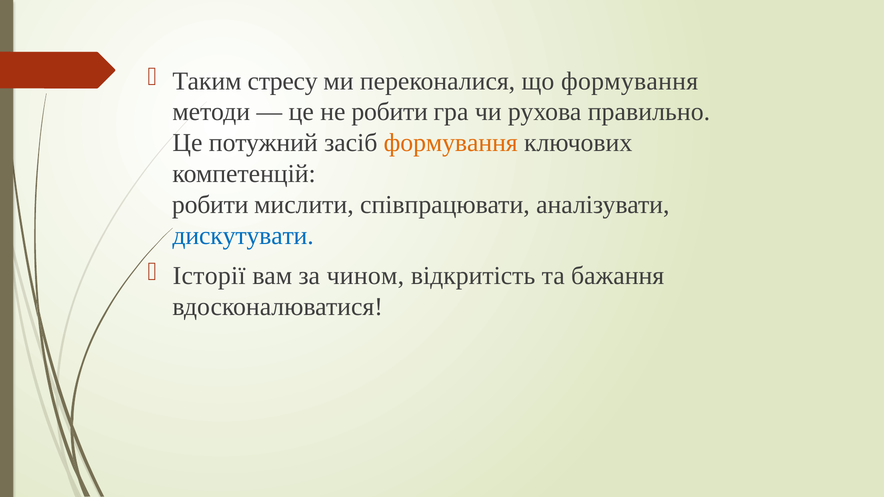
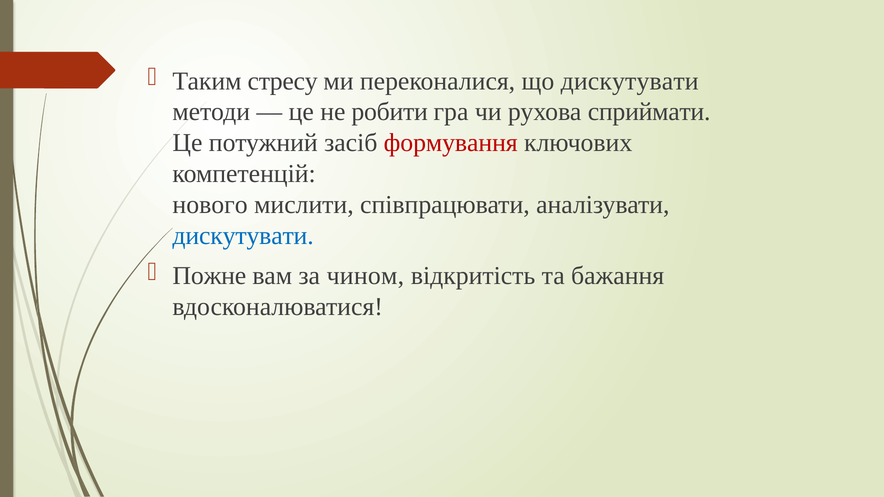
що формування: формування -> дискутувати
правильно: правильно -> сприймати
формування at (451, 143) colour: orange -> red
робити at (210, 205): робити -> нового
Історії: Історії -> Пожне
